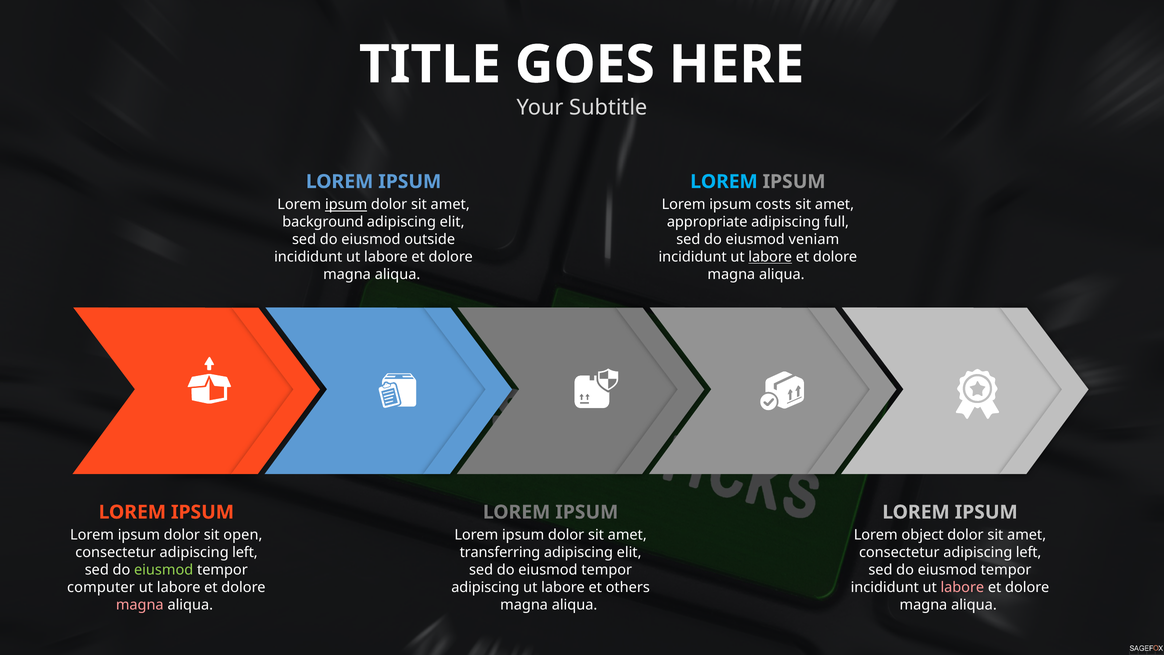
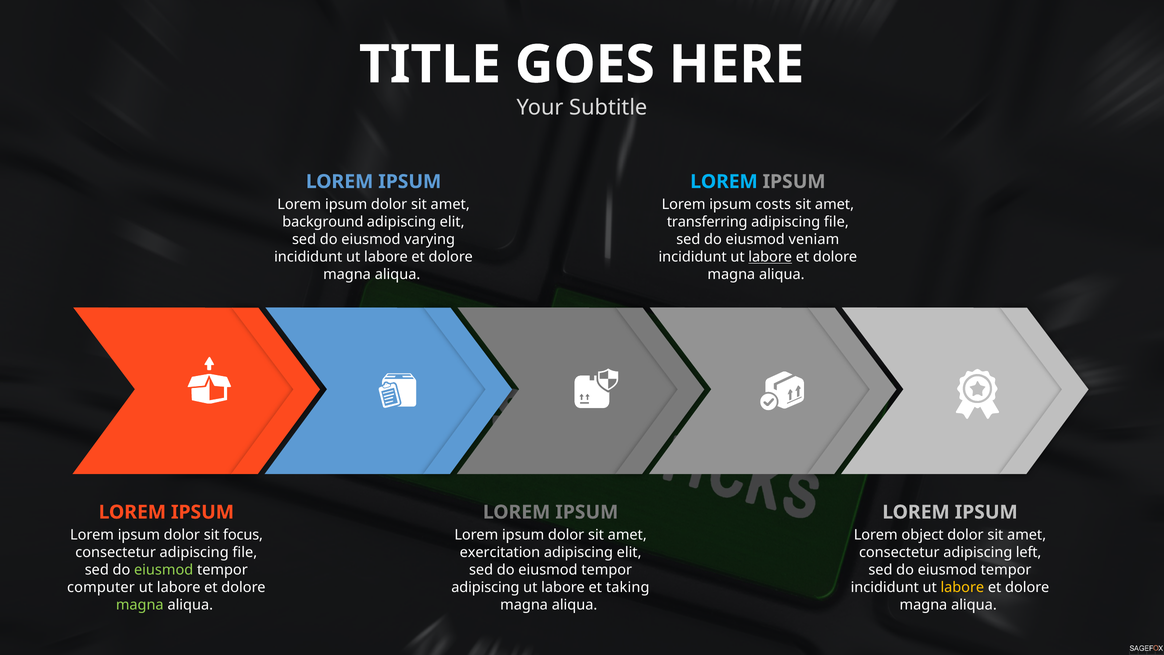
ipsum at (346, 205) underline: present -> none
appropriate: appropriate -> transferring
full at (836, 222): full -> file
outside: outside -> varying
open: open -> focus
left at (245, 552): left -> file
transferring: transferring -> exercitation
others: others -> taking
labore at (962, 587) colour: pink -> yellow
magna at (140, 605) colour: pink -> light green
